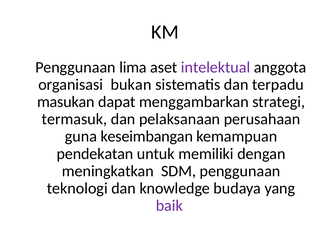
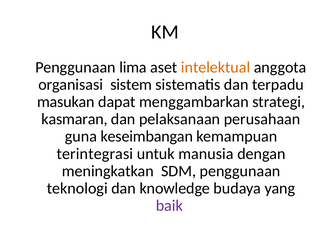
intelektual colour: purple -> orange
bukan: bukan -> sistem
termasuk: termasuk -> kasmaran
pendekatan: pendekatan -> terintegrasi
memiliki: memiliki -> manusia
